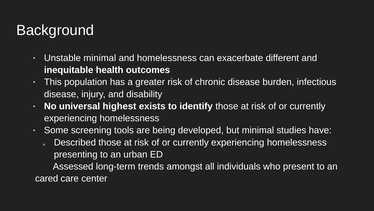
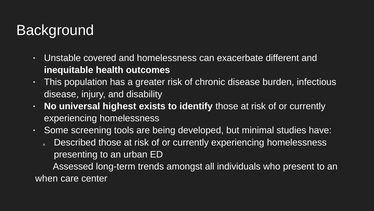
Unstable minimal: minimal -> covered
cared: cared -> when
